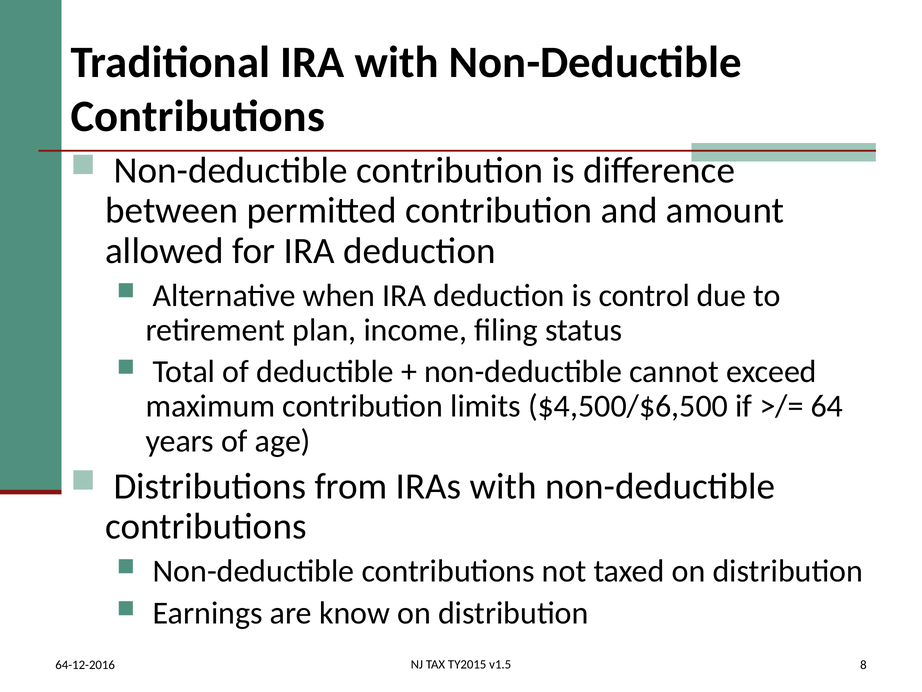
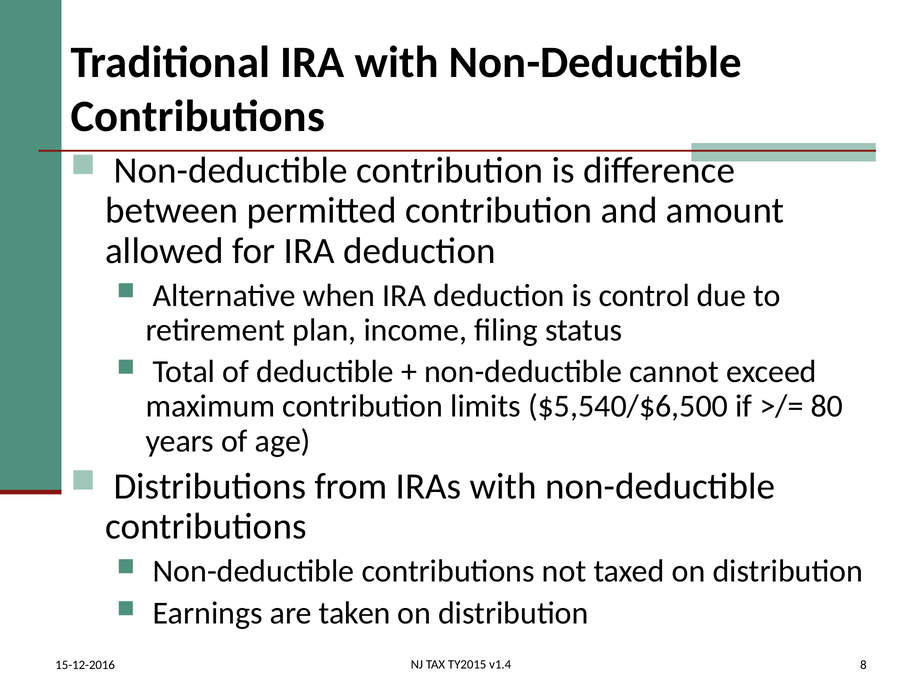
$4,500/$6,500: $4,500/$6,500 -> $5,540/$6,500
64: 64 -> 80
know: know -> taken
v1.5: v1.5 -> v1.4
64-12-2016: 64-12-2016 -> 15-12-2016
